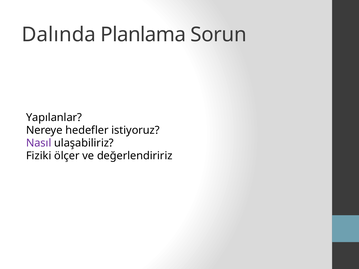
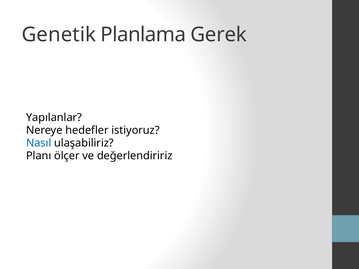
Dalında: Dalında -> Genetik
Sorun: Sorun -> Gerek
Nasıl colour: purple -> blue
Fiziki: Fiziki -> Planı
